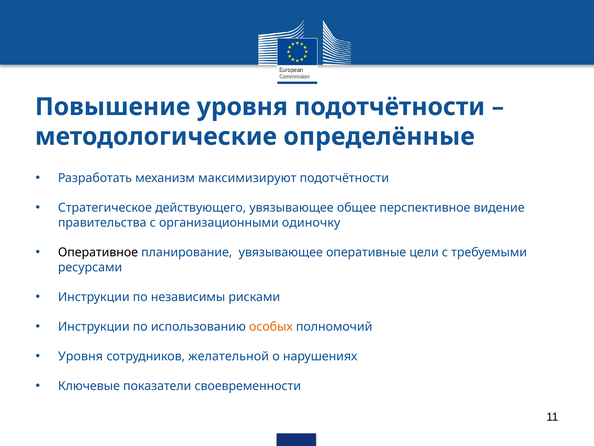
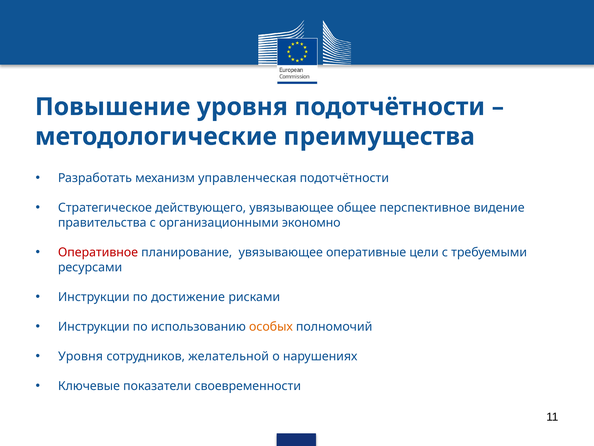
определённые: определённые -> преимущества
максимизируют: максимизируют -> управленческая
одиночку: одиночку -> экономно
Оперативное colour: black -> red
независимы: независимы -> достижение
